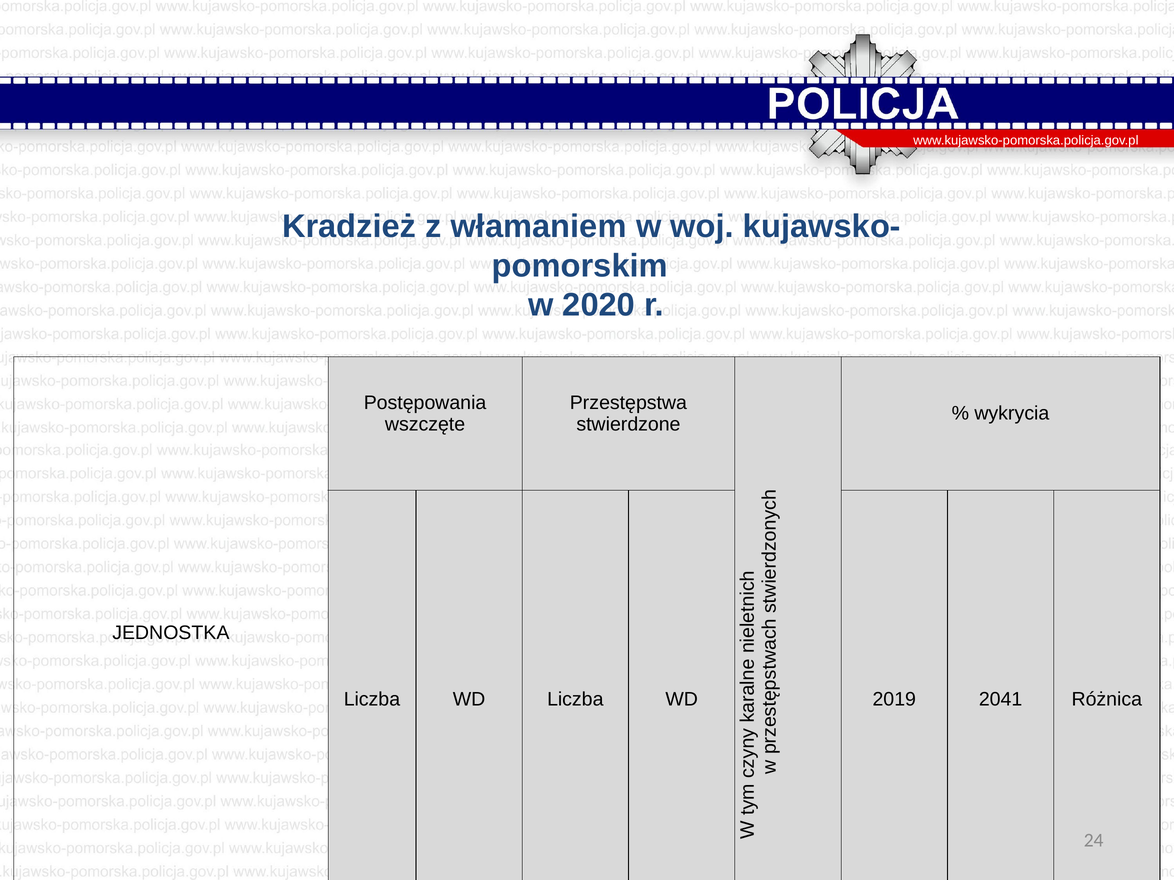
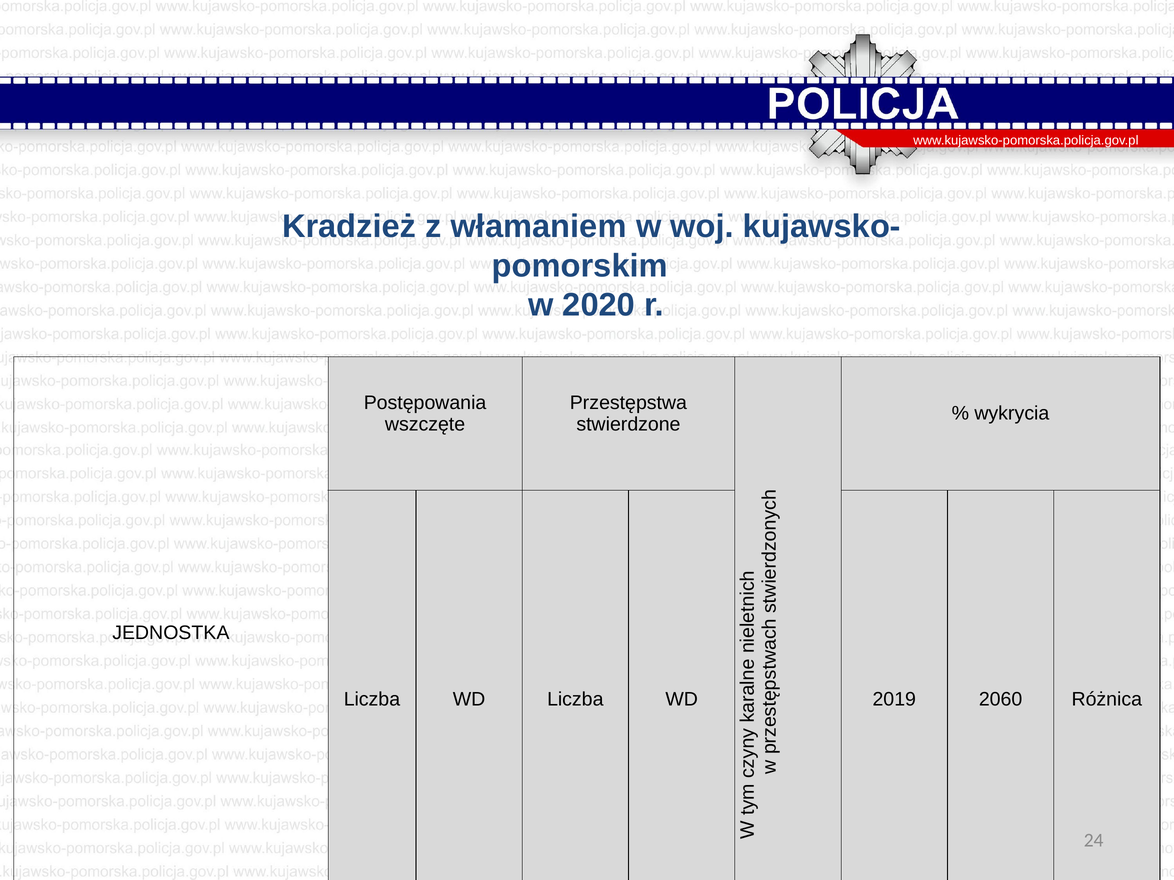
2041: 2041 -> 2060
